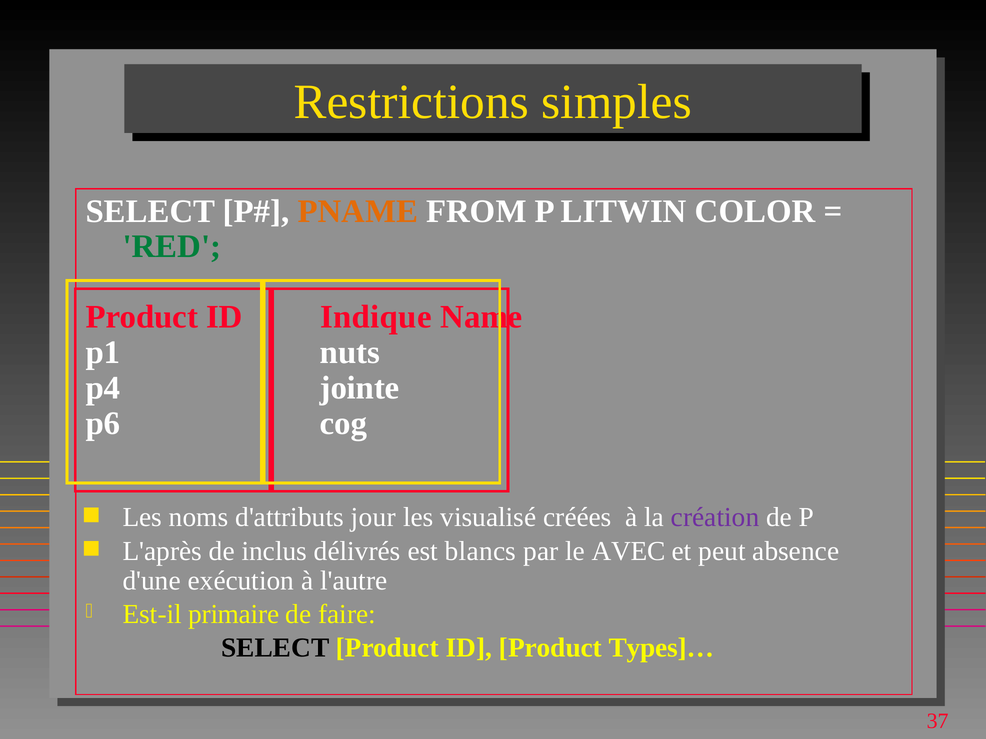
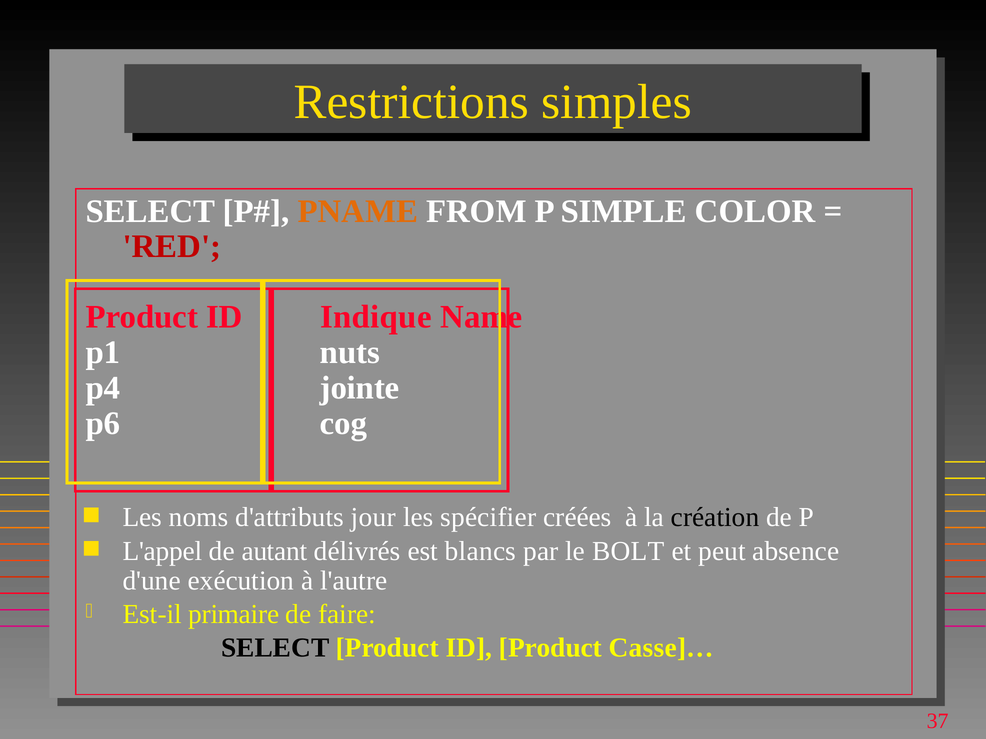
LITWIN: LITWIN -> SIMPLE
RED colour: green -> red
visualisé: visualisé -> spécifier
création colour: purple -> black
L'après: L'après -> L'appel
inclus: inclus -> autant
AVEC: AVEC -> BOLT
Types]…: Types]… -> Casse]…
